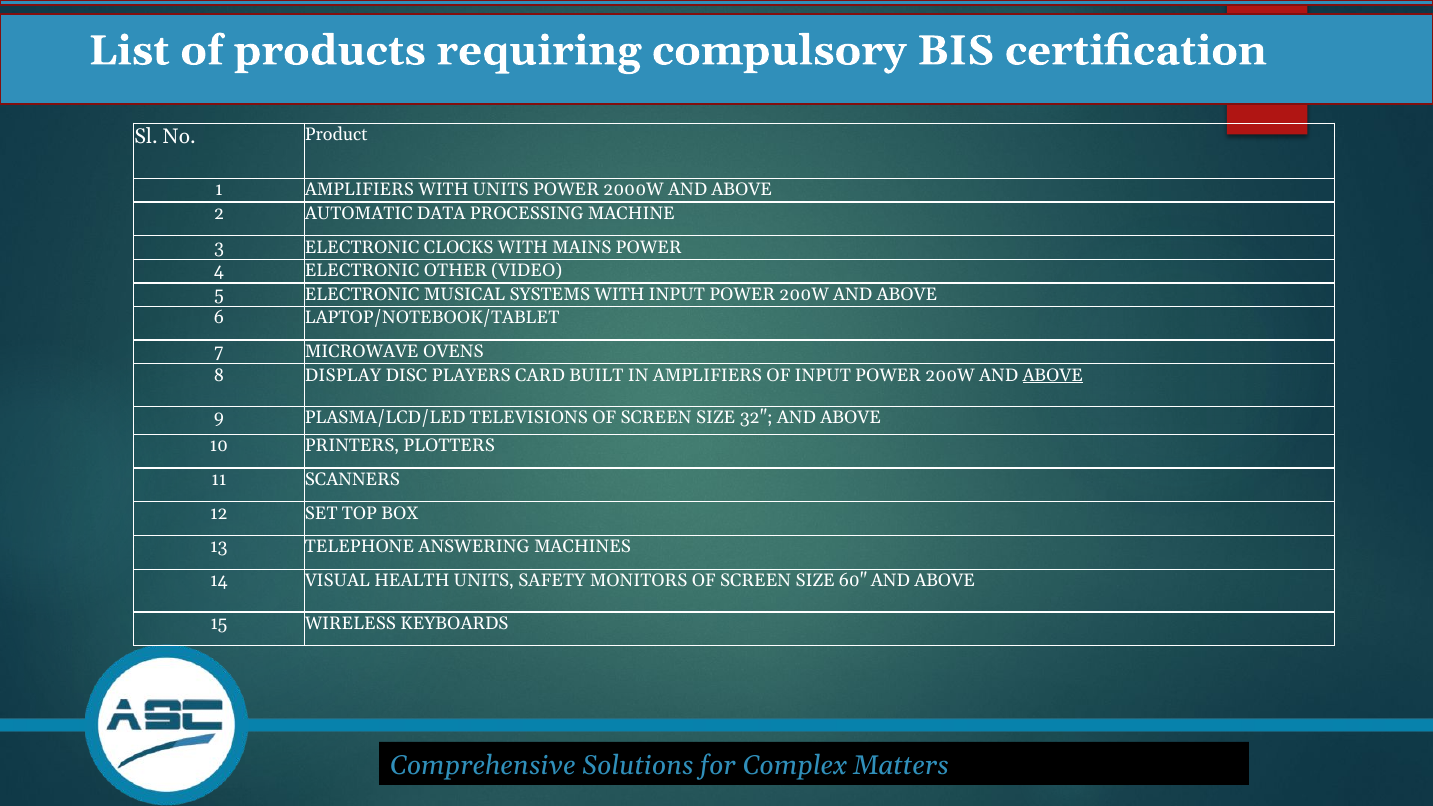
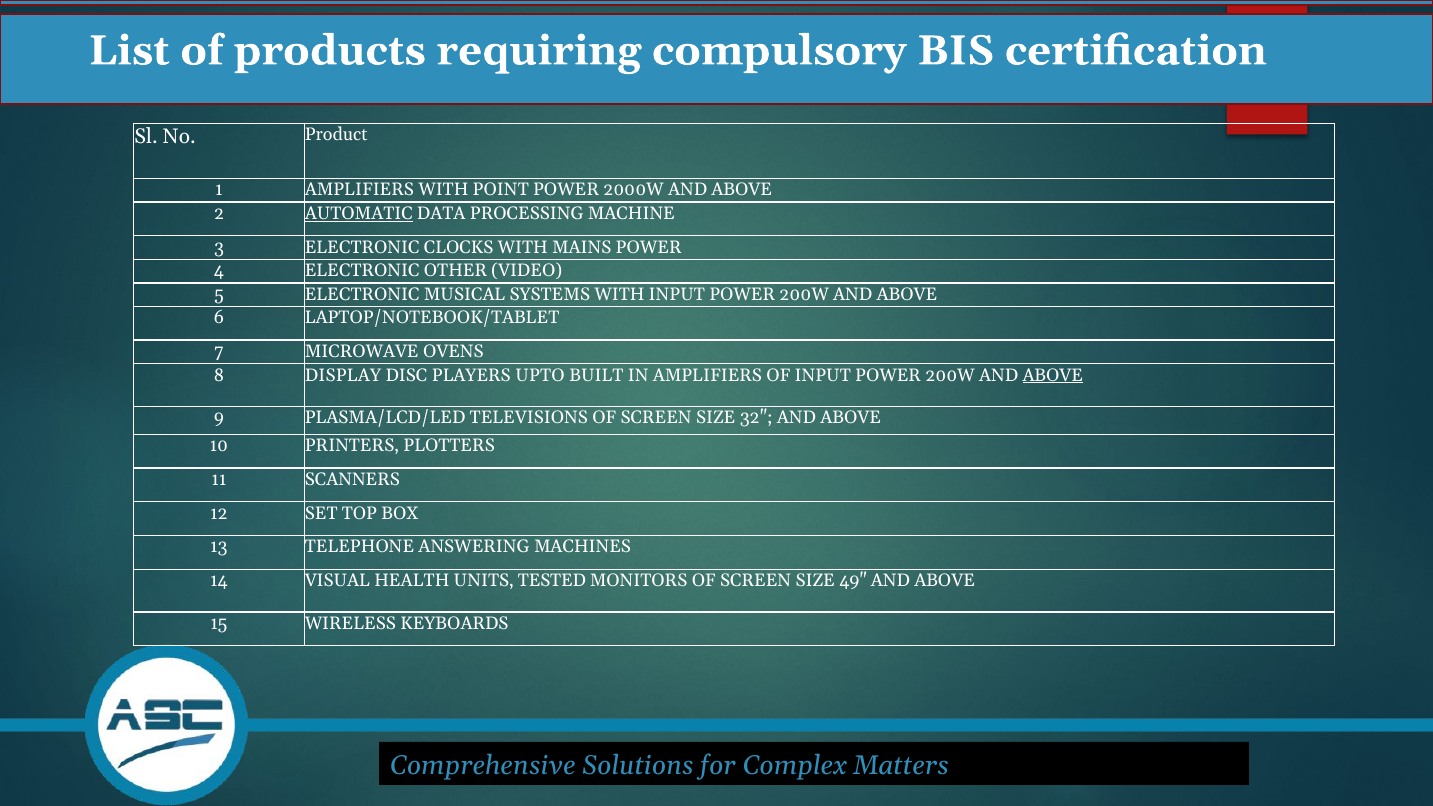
WITH UNITS: UNITS -> POINT
AUTOMATIC underline: none -> present
CARD: CARD -> UPTO
SAFETY: SAFETY -> TESTED
60: 60 -> 49
